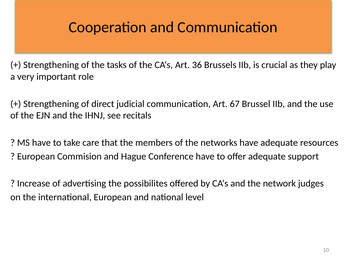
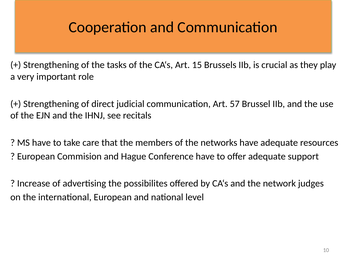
36: 36 -> 15
67: 67 -> 57
